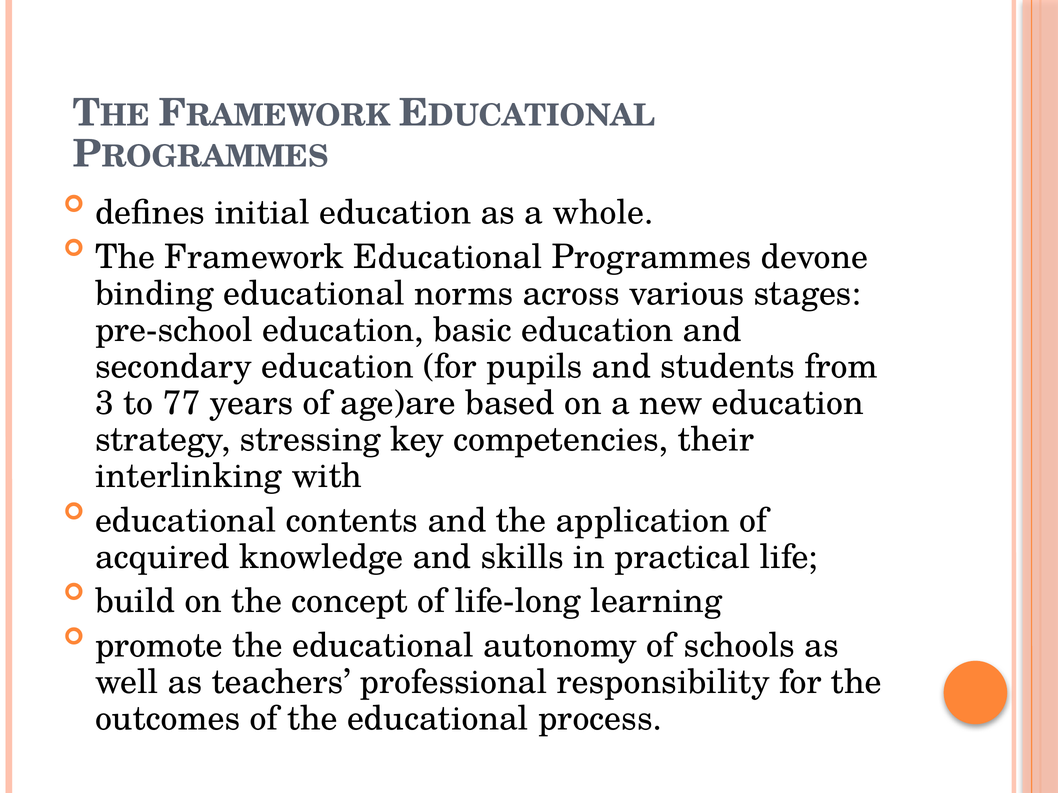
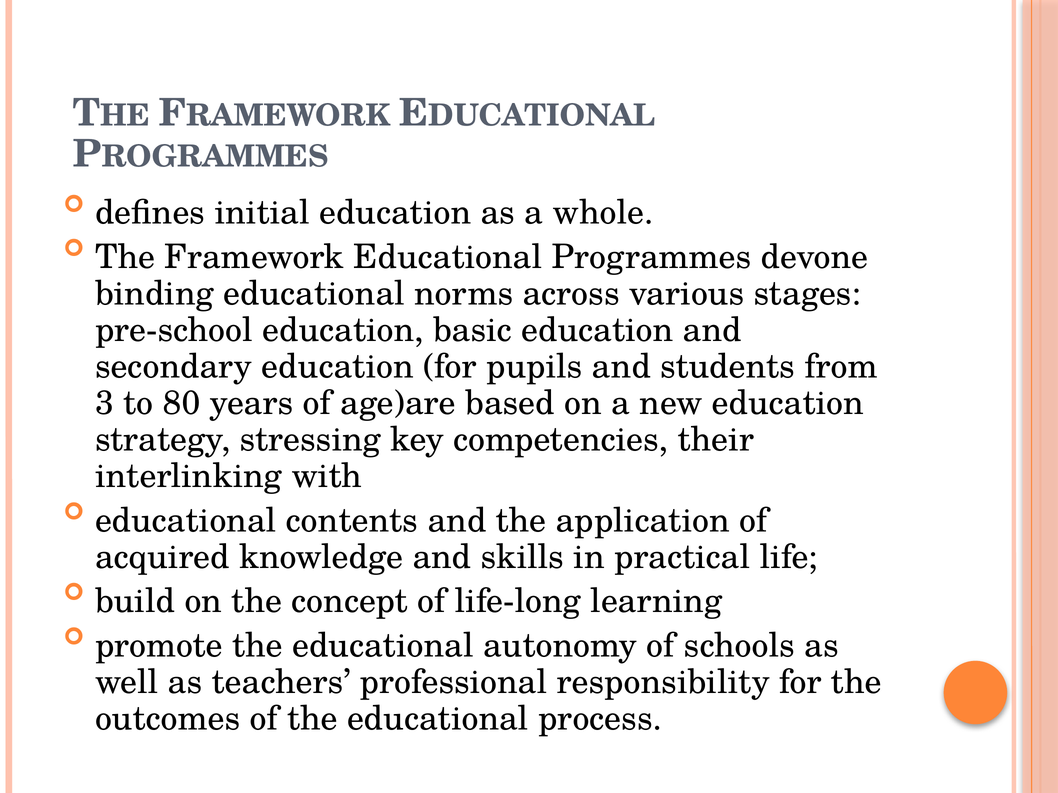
77: 77 -> 80
